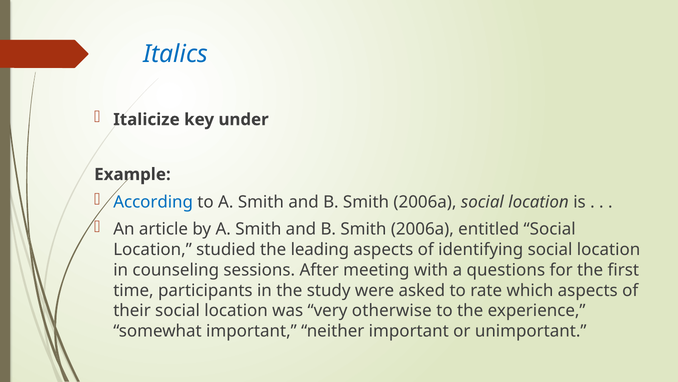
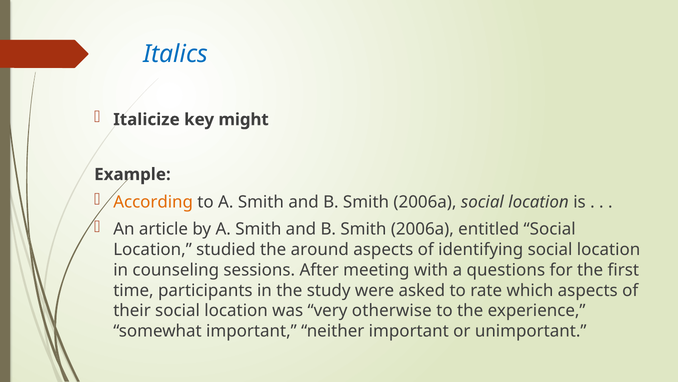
under: under -> might
According colour: blue -> orange
leading: leading -> around
